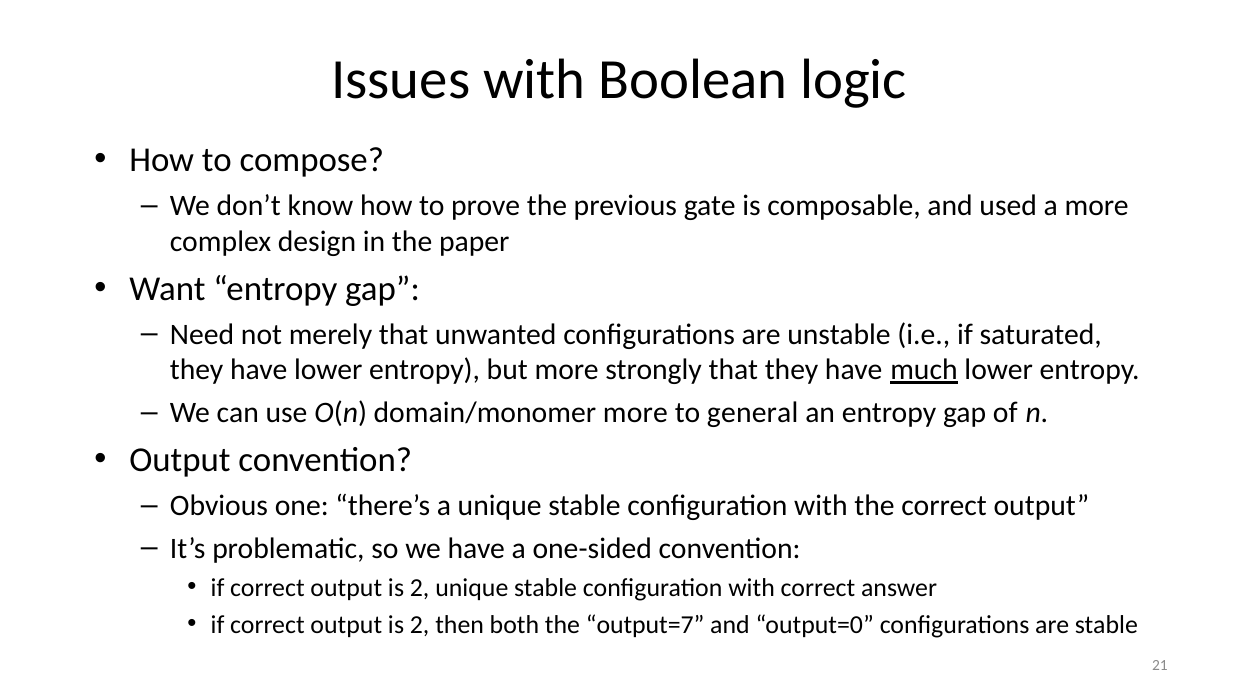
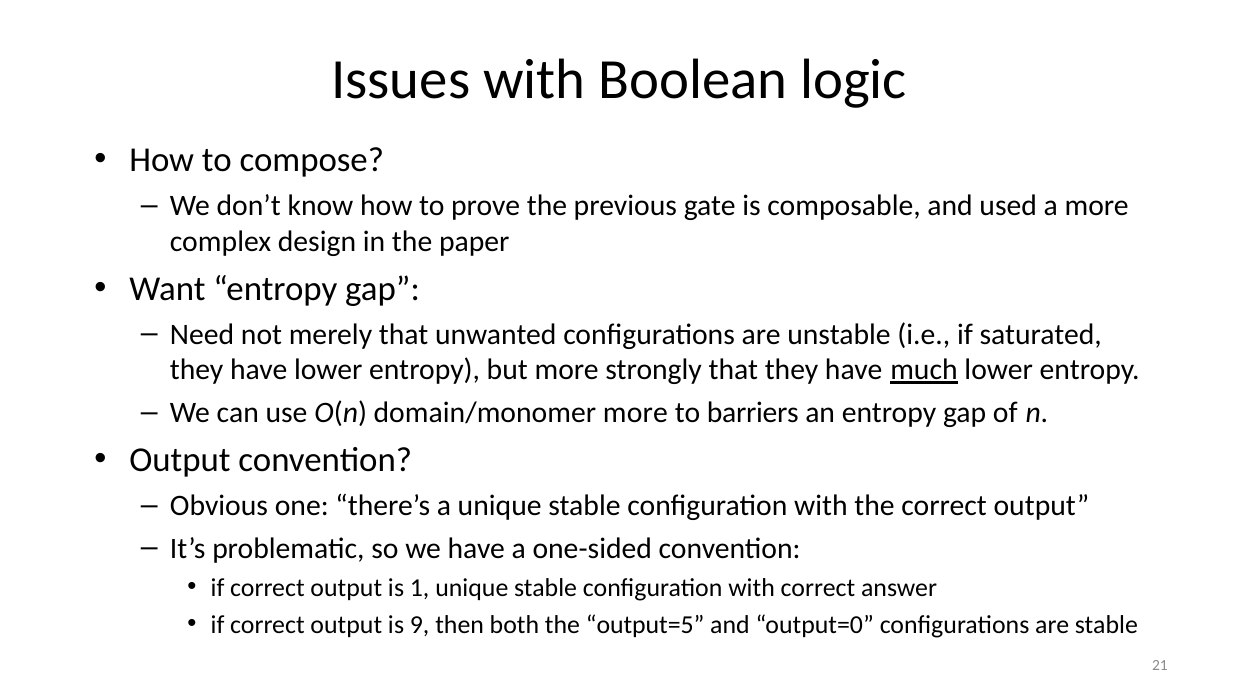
general: general -> barriers
2 at (420, 588): 2 -> 1
2 at (420, 625): 2 -> 9
output=7: output=7 -> output=5
